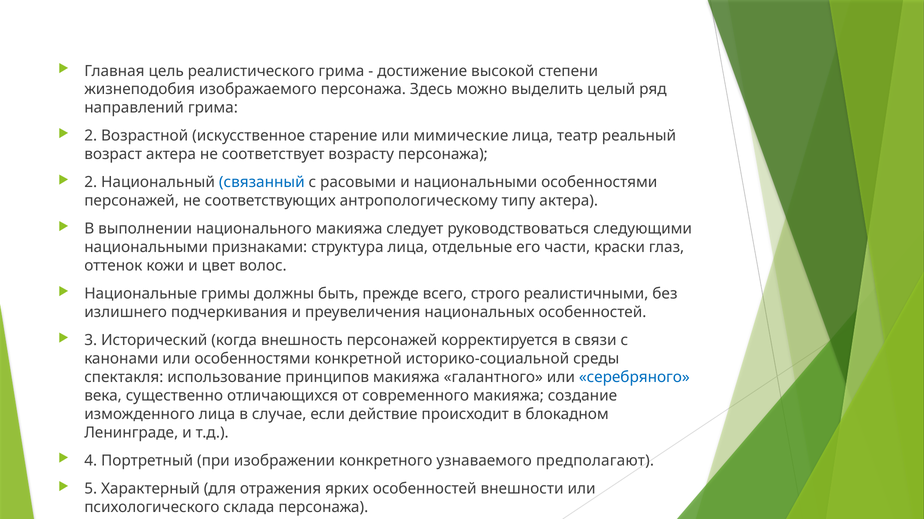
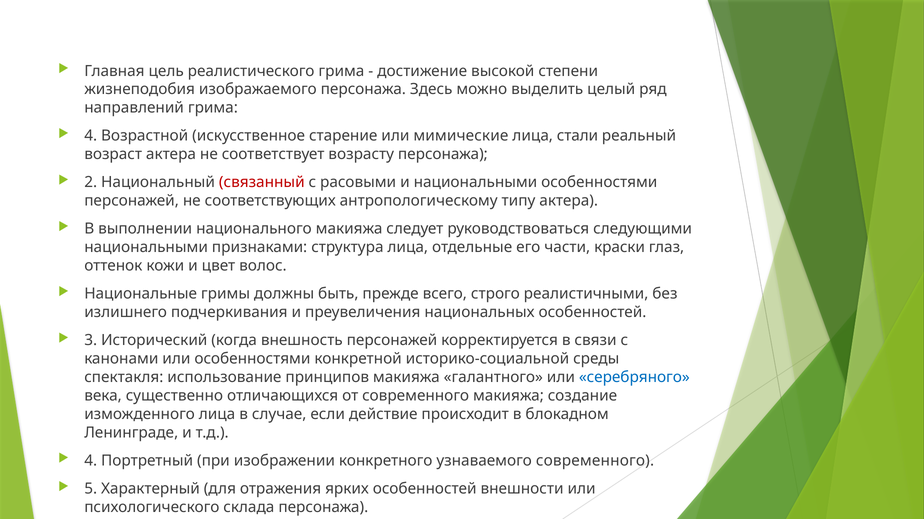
2 at (91, 136): 2 -> 4
театр: театр -> стали
связанный colour: blue -> red
узнаваемого предполагают: предполагают -> современного
